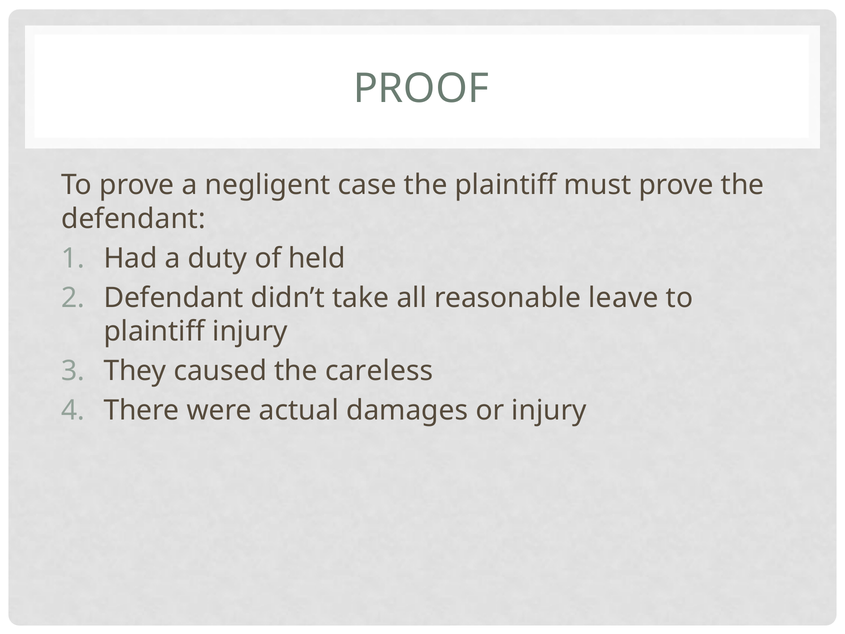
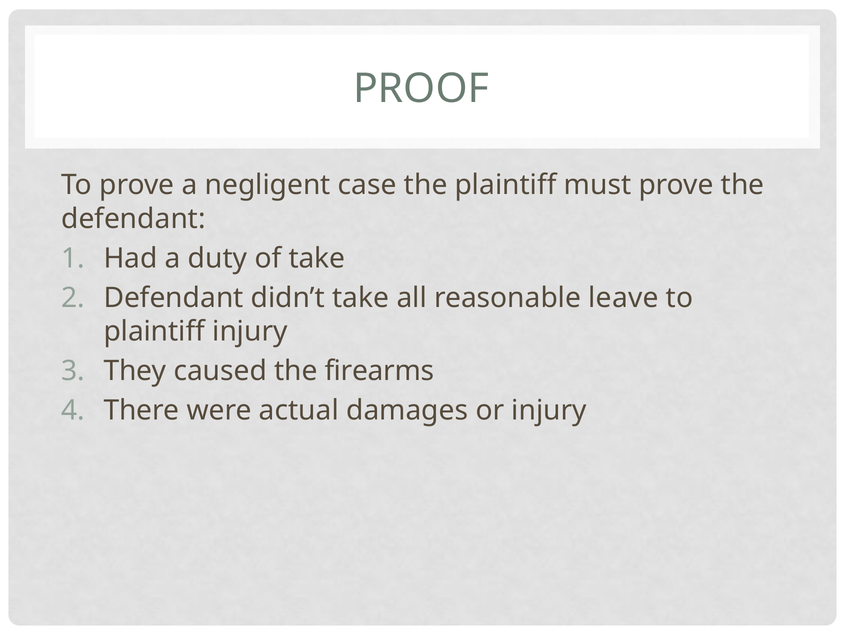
of held: held -> take
careless: careless -> firearms
